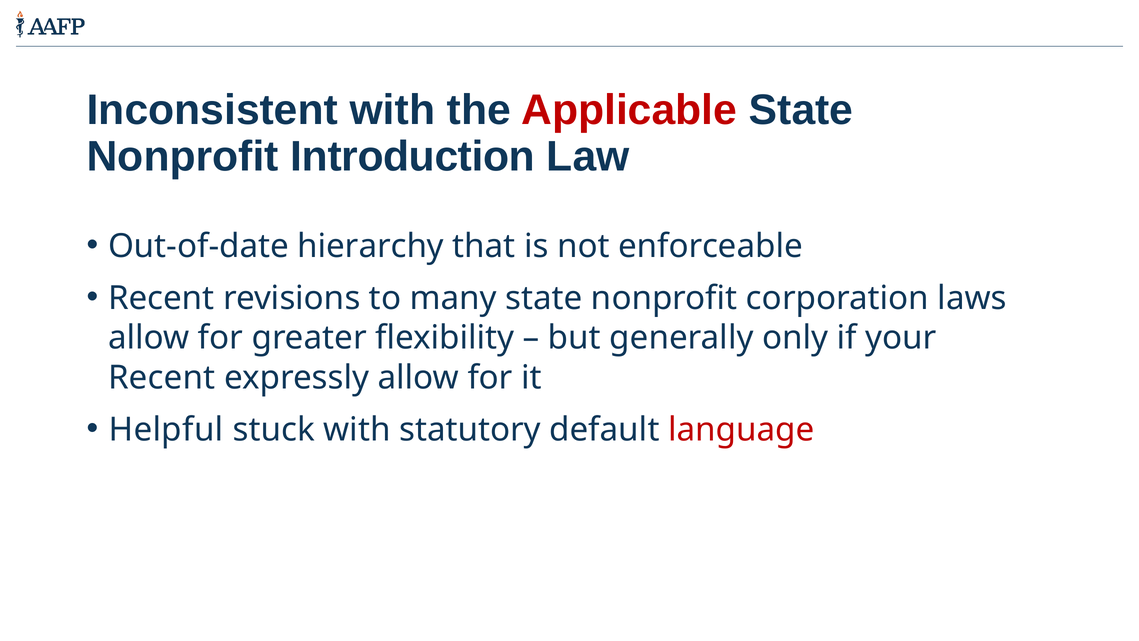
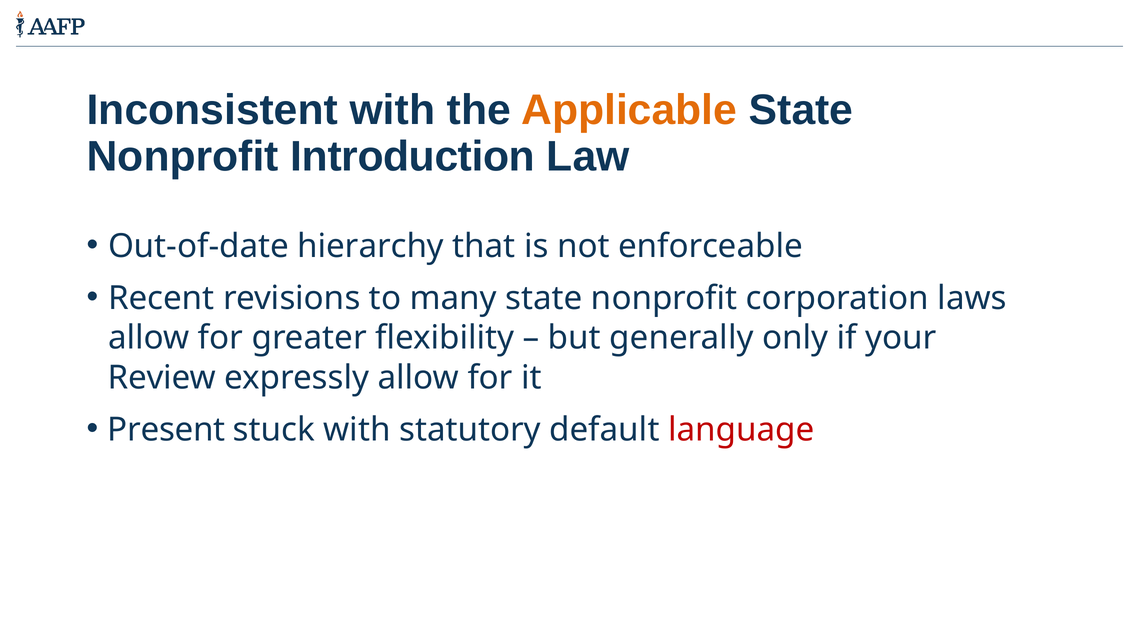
Applicable colour: red -> orange
Recent at (162, 378): Recent -> Review
Helpful: Helpful -> Present
